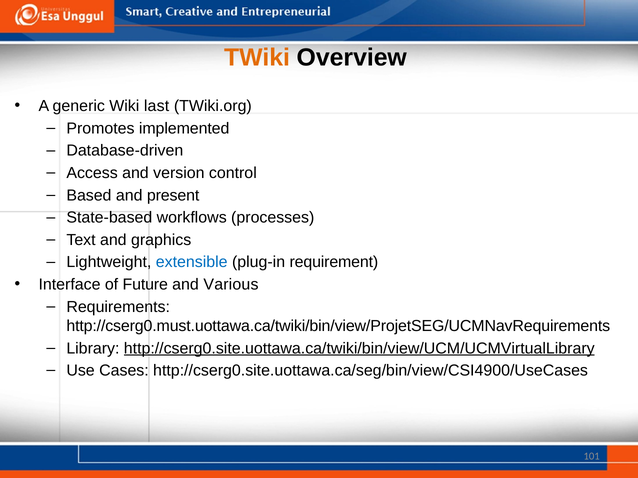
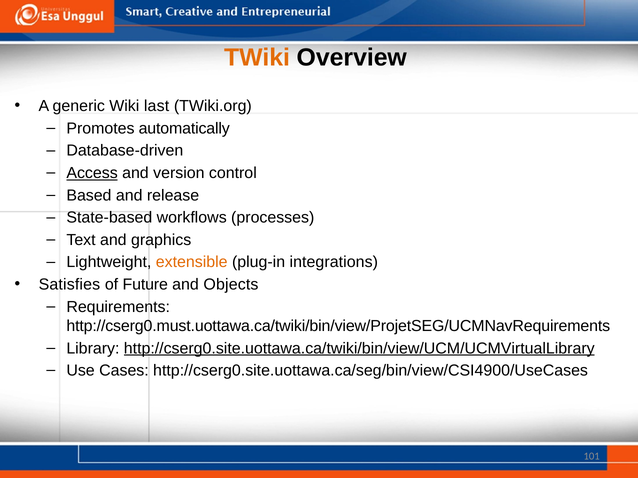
implemented: implemented -> automatically
Access underline: none -> present
present: present -> release
extensible colour: blue -> orange
requirement: requirement -> integrations
Interface: Interface -> Satisfies
Various: Various -> Objects
